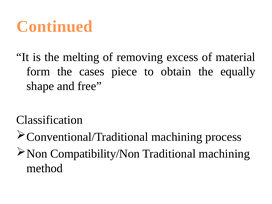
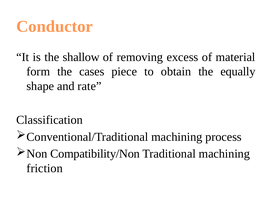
Continued: Continued -> Conductor
melting: melting -> shallow
free: free -> rate
method: method -> friction
